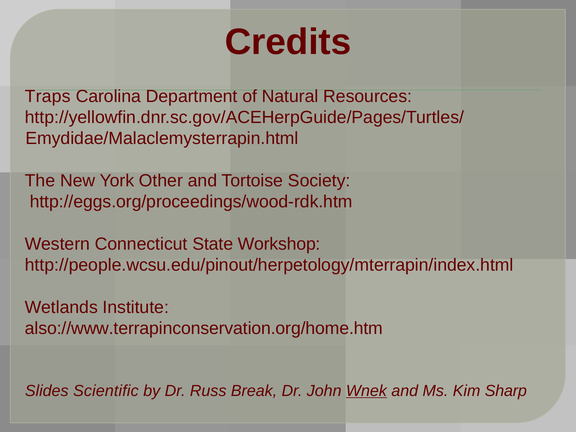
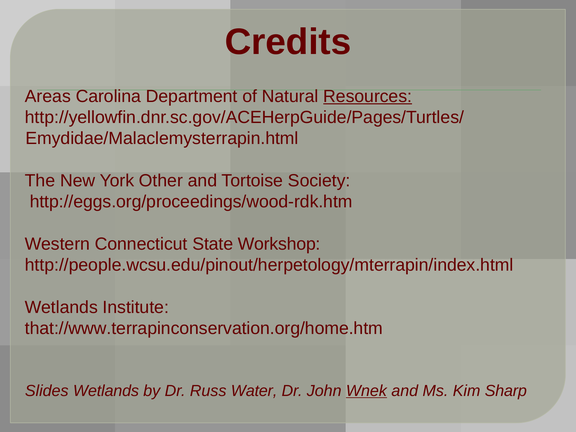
Traps: Traps -> Areas
Resources underline: none -> present
also://www.terrapinconservation.org/home.htm: also://www.terrapinconservation.org/home.htm -> that://www.terrapinconservation.org/home.htm
Slides Scientific: Scientific -> Wetlands
Break: Break -> Water
